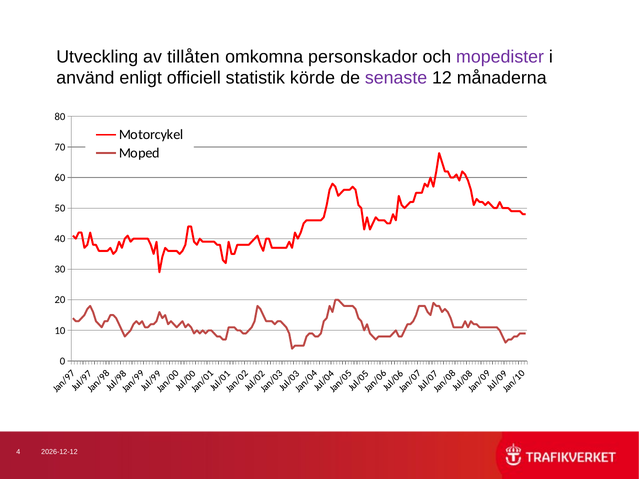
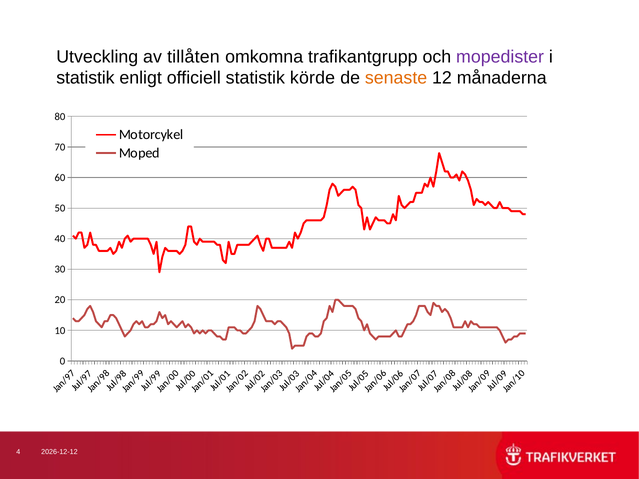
personskador: personskador -> trafikantgrupp
använd at (85, 78): använd -> statistik
senaste colour: purple -> orange
